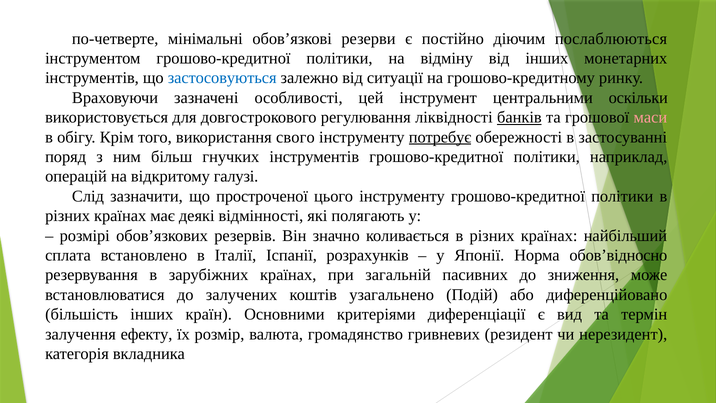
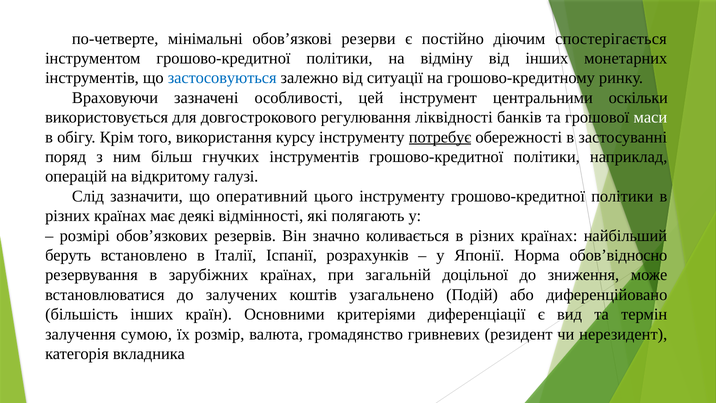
послаблюються: послаблюються -> спостерігається
банків underline: present -> none
маси colour: pink -> white
свого: свого -> курсу
простроченої: простроченої -> оперативний
сплата: сплата -> беруть
пасивних: пасивних -> доцільної
ефекту: ефекту -> сумою
